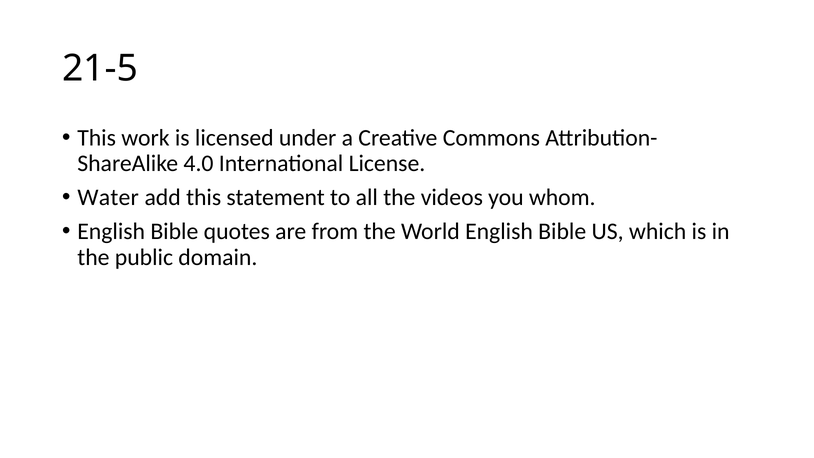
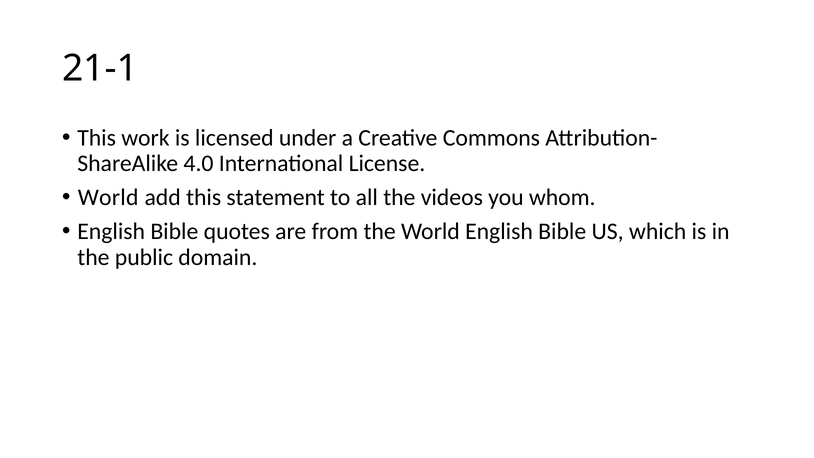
21-5: 21-5 -> 21-1
Water at (108, 197): Water -> World
